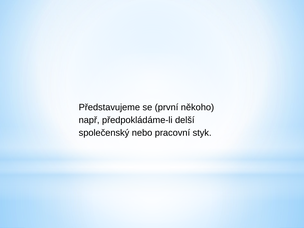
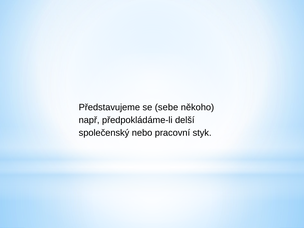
první: první -> sebe
